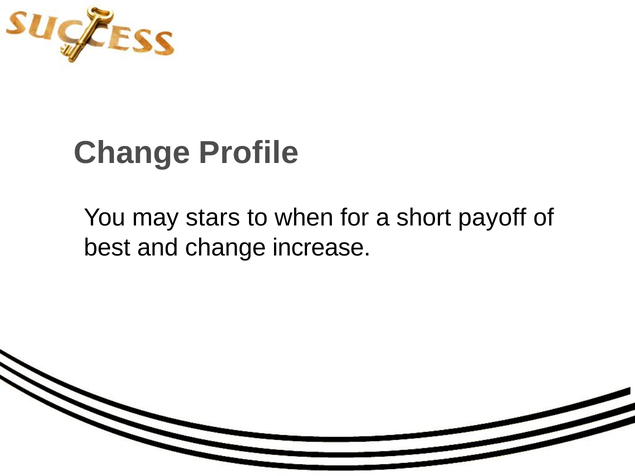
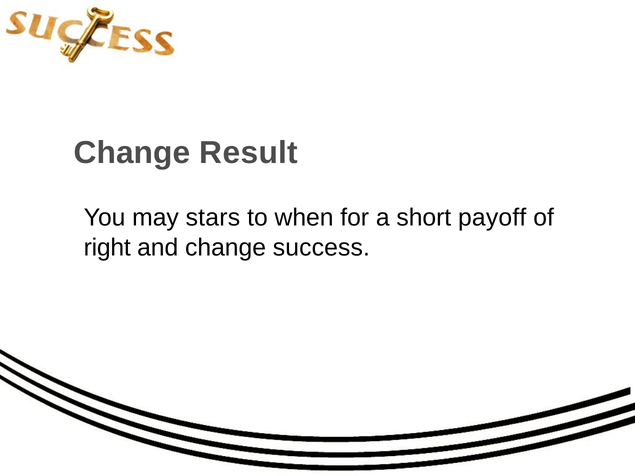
Profile: Profile -> Result
best: best -> right
increase: increase -> success
